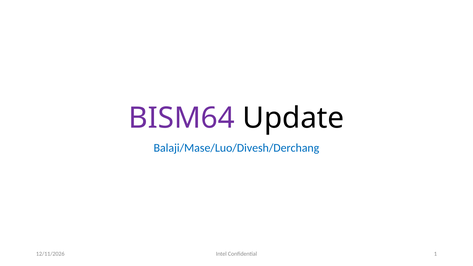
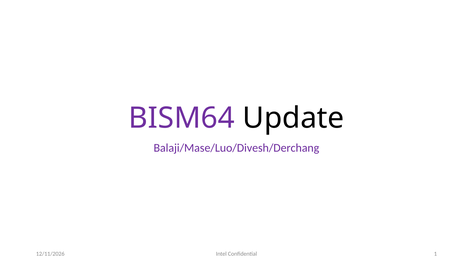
Balaji/Mase/Luo/Divesh/Derchang colour: blue -> purple
